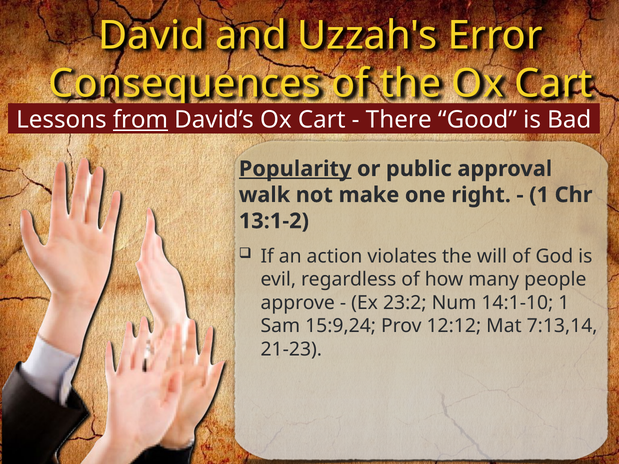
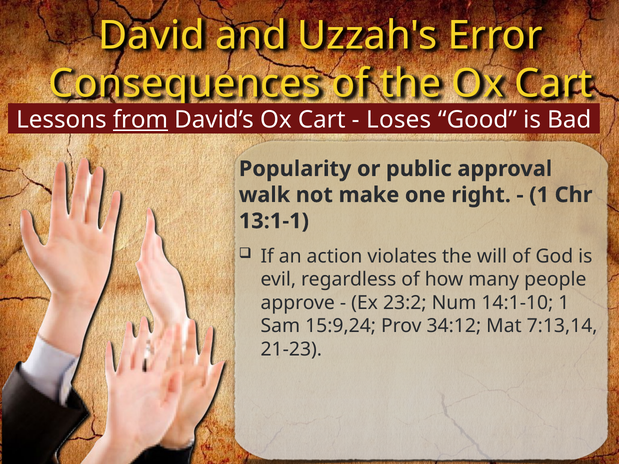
There: There -> Loses
Popularity underline: present -> none
13:1-2: 13:1-2 -> 13:1-1
12:12: 12:12 -> 34:12
